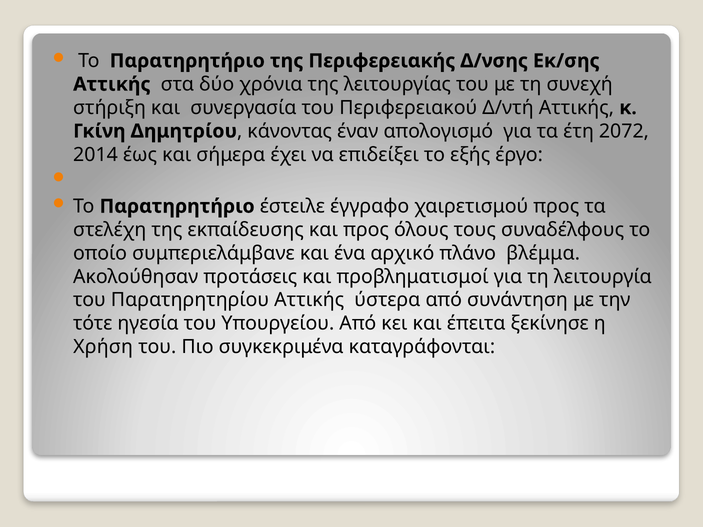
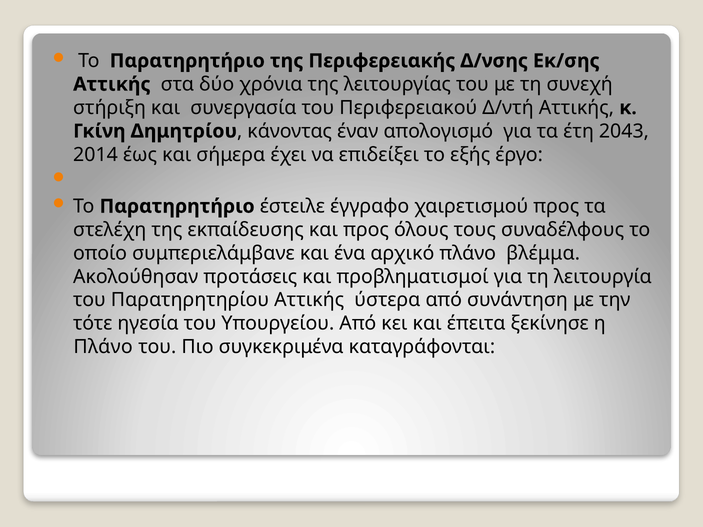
2072: 2072 -> 2043
Χρήση at (103, 347): Χρήση -> Πλάνο
